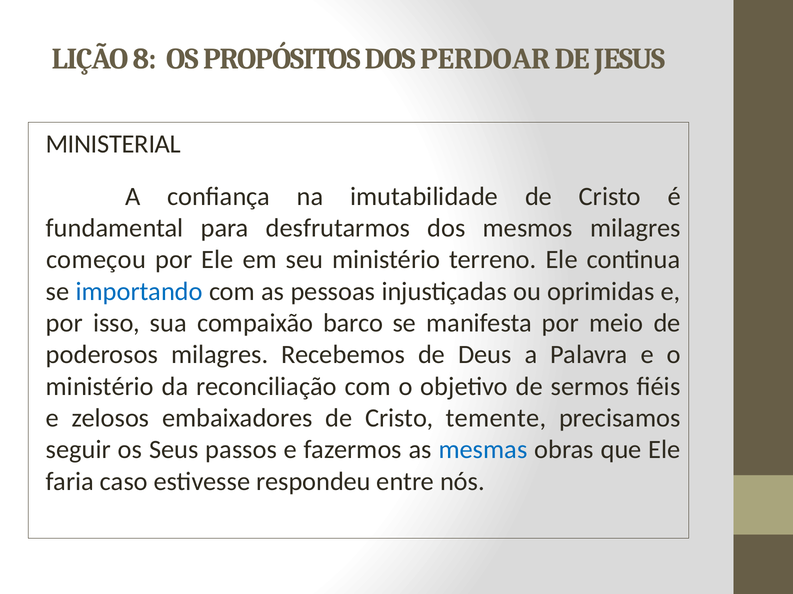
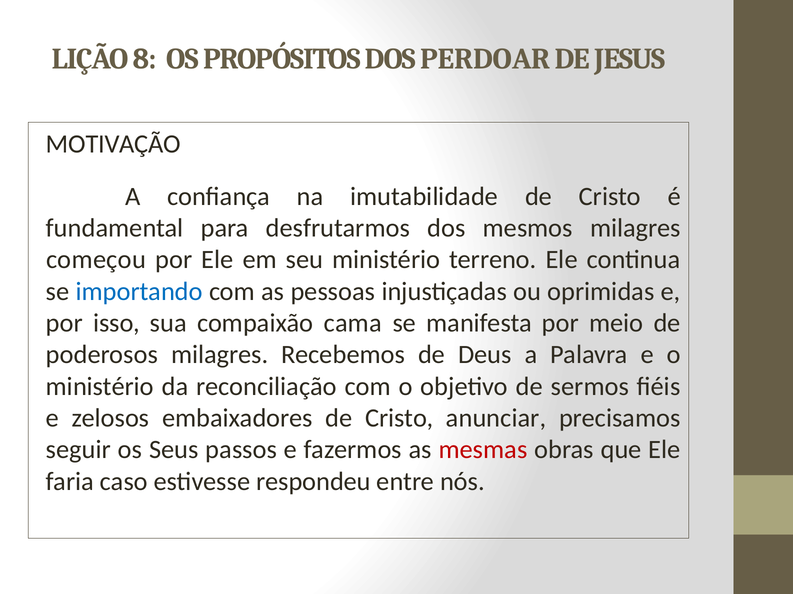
MINISTERIAL: MINISTERIAL -> MOTIVAÇÃO
barco: barco -> cama
temente: temente -> anunciar
mesmas colour: blue -> red
